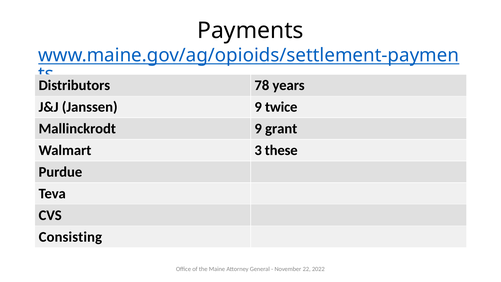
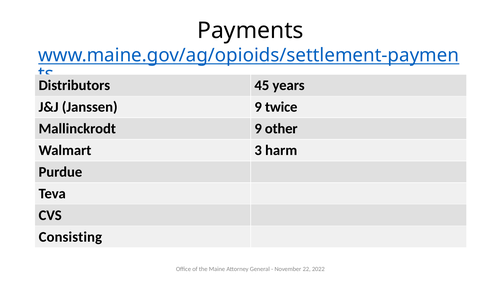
78: 78 -> 45
grant: grant -> other
these: these -> harm
